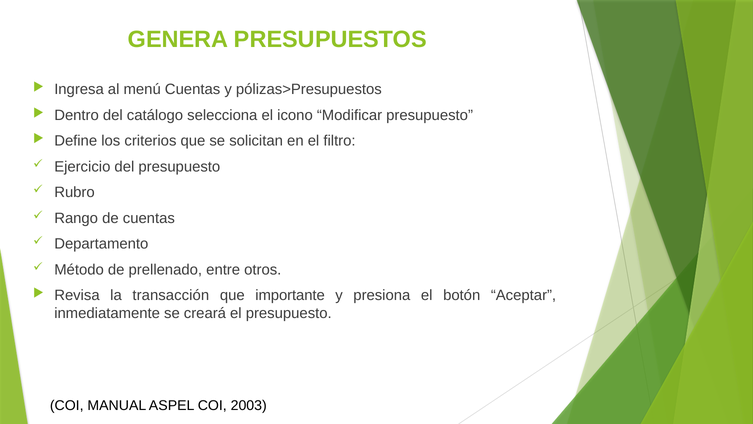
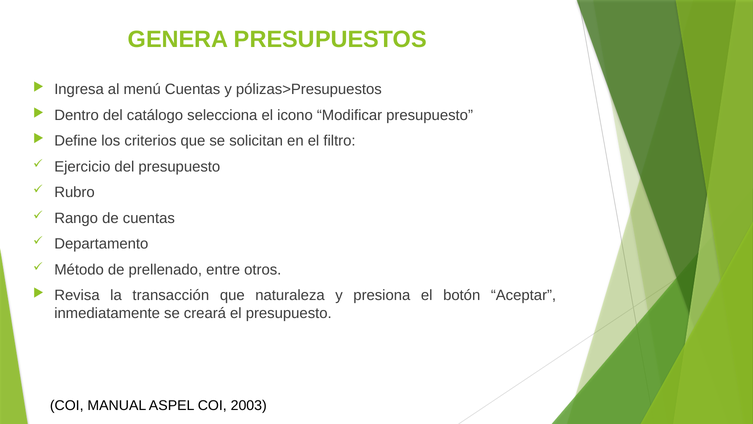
importante: importante -> naturaleza
